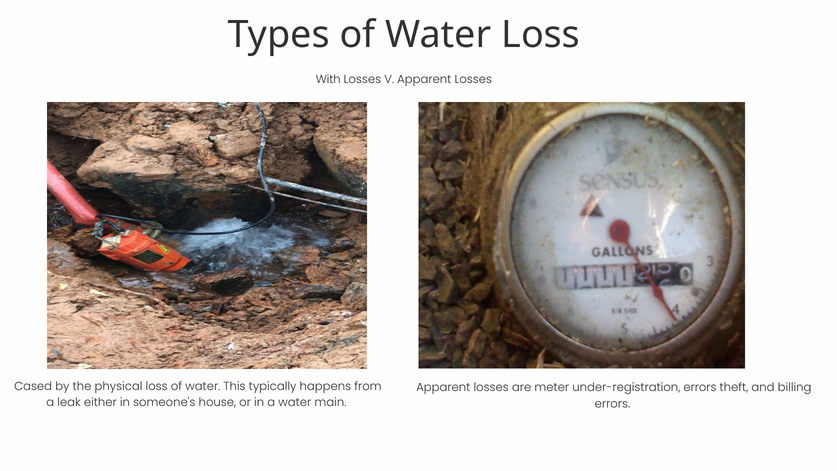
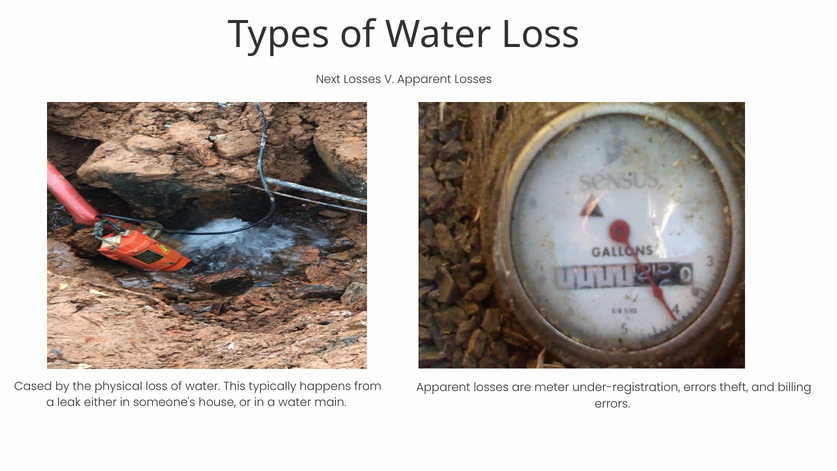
With: With -> Next
